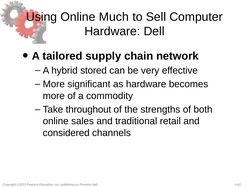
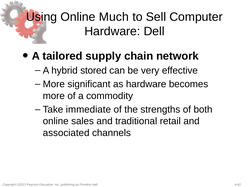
throughout: throughout -> immediate
considered: considered -> associated
